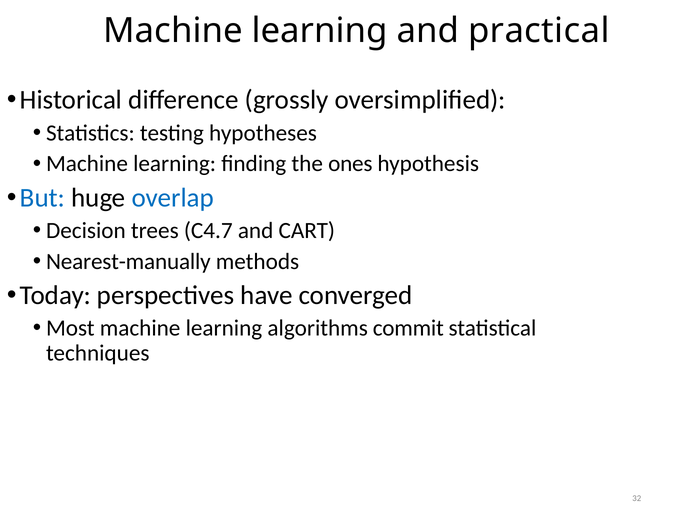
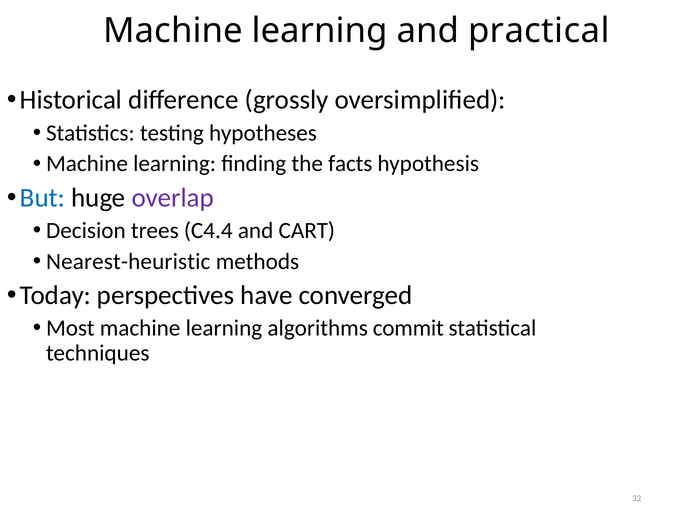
ones: ones -> facts
overlap colour: blue -> purple
C4.7: C4.7 -> C4.4
Nearest-manually: Nearest-manually -> Nearest-heuristic
